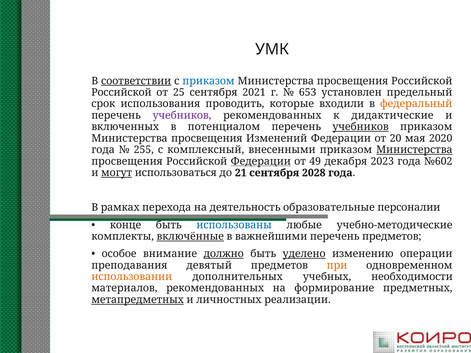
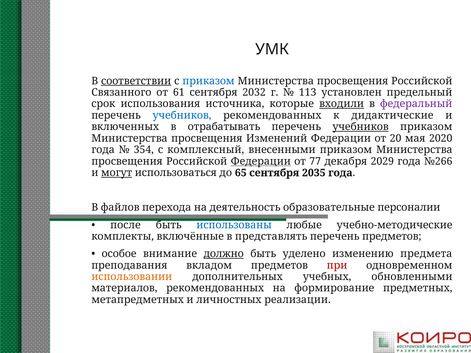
Российской at (121, 92): Российской -> Связанного
25: 25 -> 61
2021: 2021 -> 2032
653: 653 -> 113
проводить: проводить -> источника
входили underline: none -> present
федеральный colour: orange -> purple
учебников at (182, 115) colour: purple -> blue
потенциалом: потенциалом -> отрабатывать
255: 255 -> 354
Министерства at (414, 150) underline: present -> none
49: 49 -> 77
2023: 2023 -> 2029
№602: №602 -> №266
21: 21 -> 65
2028: 2028 -> 2035
рамках: рамках -> файлов
конце: конце -> после
включённые underline: present -> none
важнейшими: важнейшими -> представлять
уделено underline: present -> none
операции: операции -> предмета
девятый: девятый -> вкладом
при colour: orange -> red
необходимости: необходимости -> обновленными
метапредметных underline: present -> none
